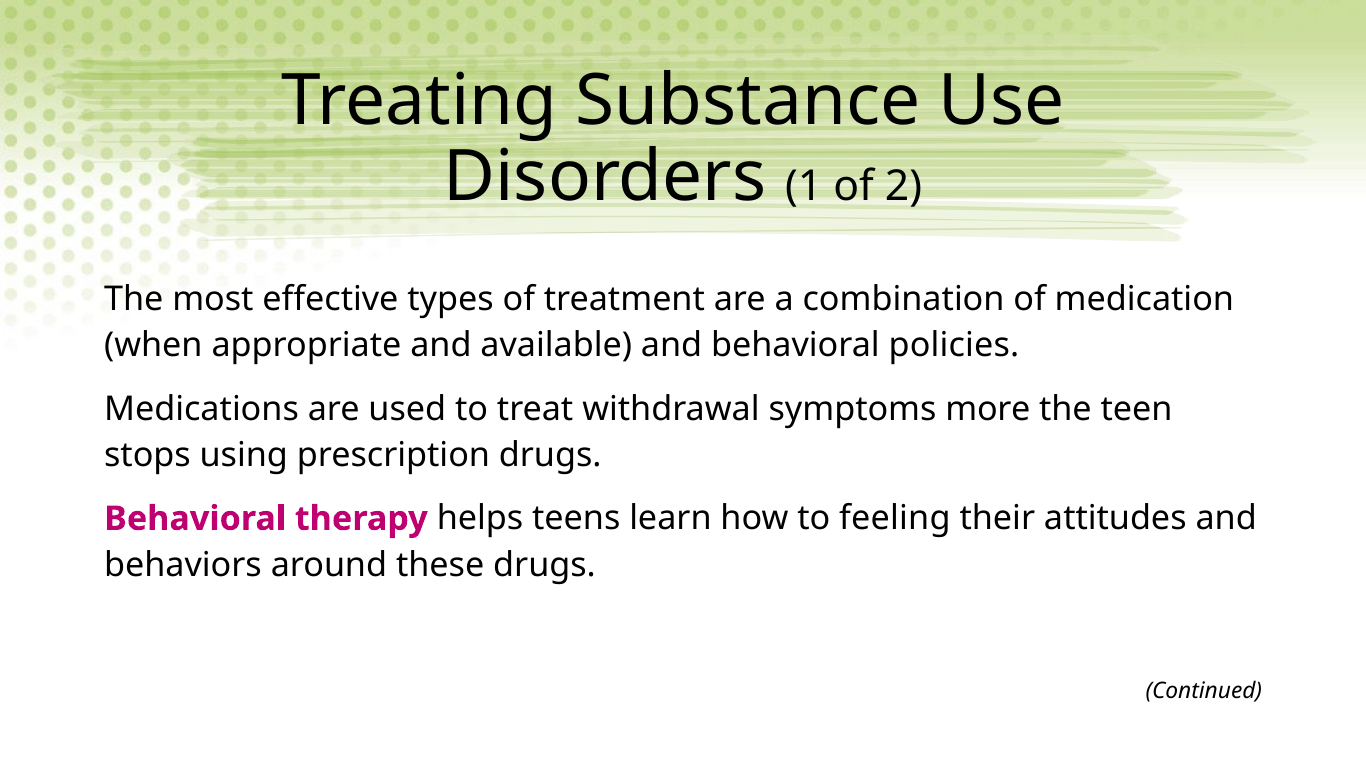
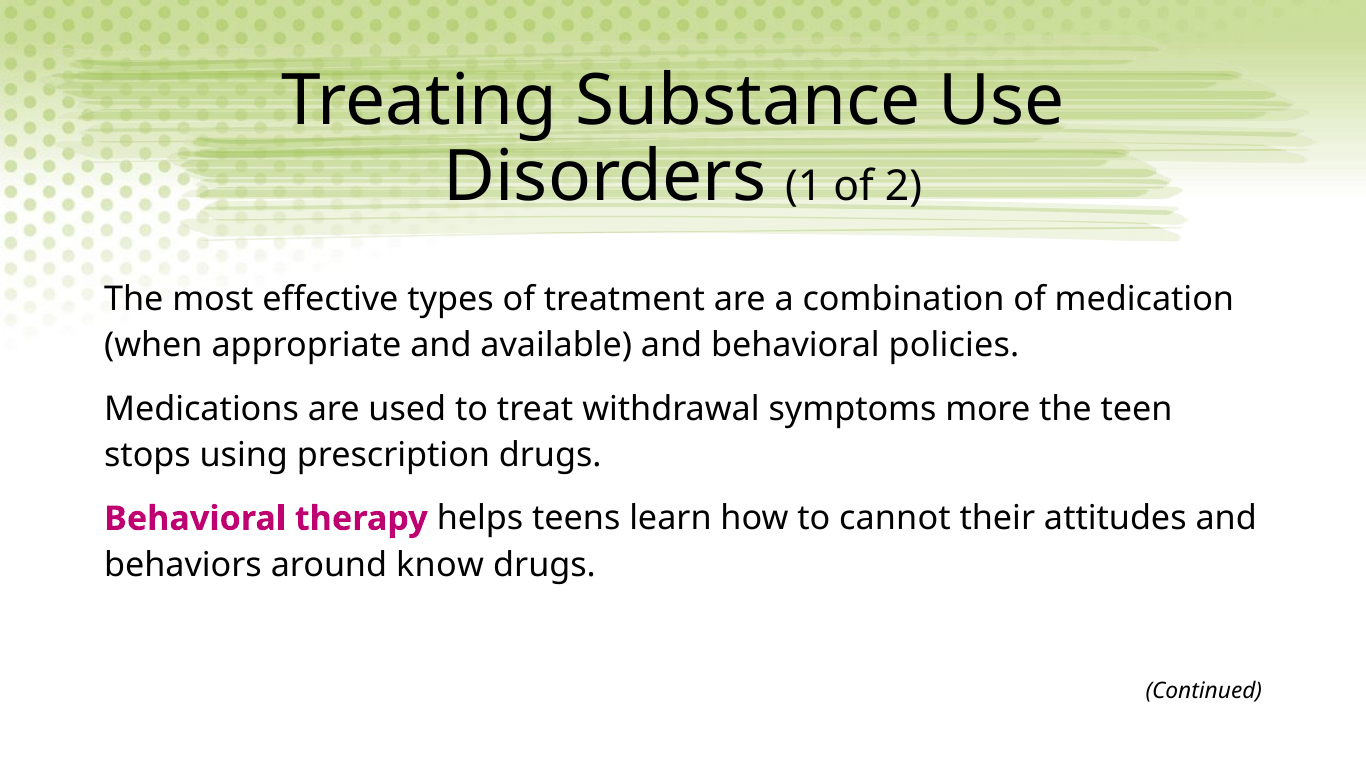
feeling: feeling -> cannot
these: these -> know
